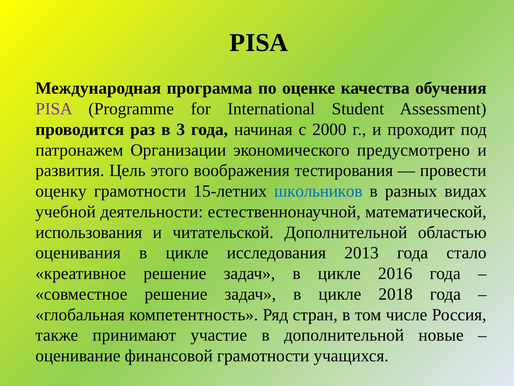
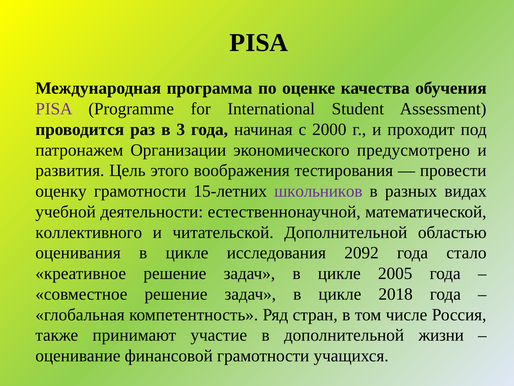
школьников colour: blue -> purple
использования: использования -> коллективного
2013: 2013 -> 2092
2016: 2016 -> 2005
новые: новые -> жизни
